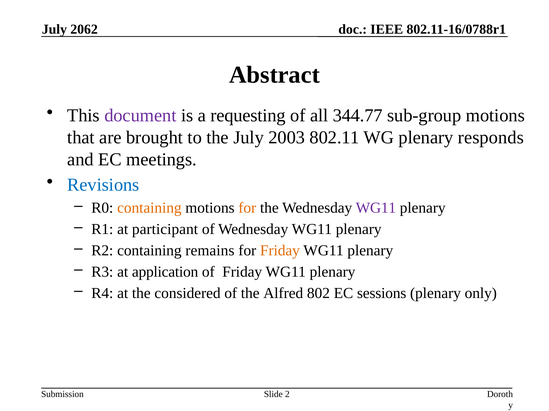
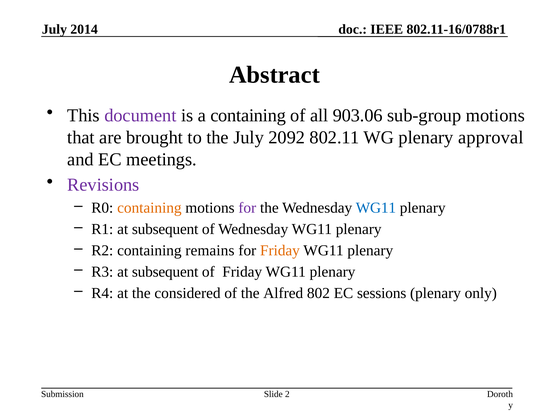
2062: 2062 -> 2014
a requesting: requesting -> containing
344.77: 344.77 -> 903.06
2003: 2003 -> 2092
responds: responds -> approval
Revisions colour: blue -> purple
for at (247, 208) colour: orange -> purple
WG11 at (376, 208) colour: purple -> blue
R1 at participant: participant -> subsequent
R3 at application: application -> subsequent
